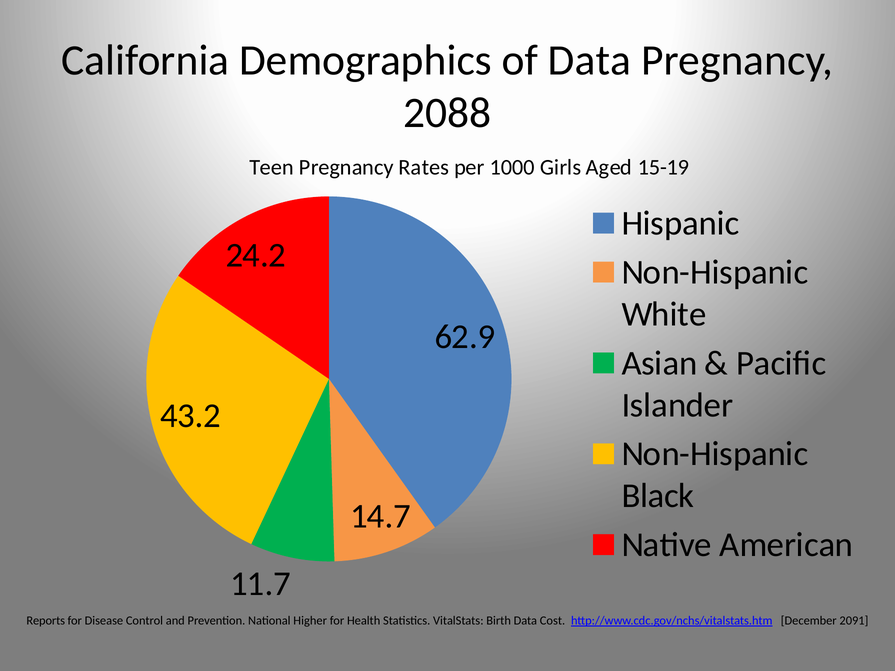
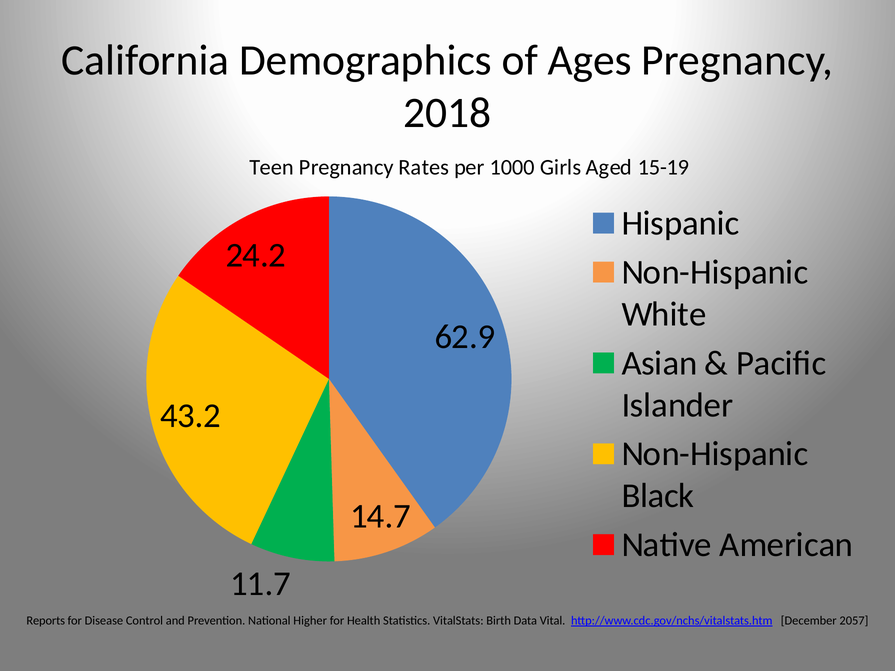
of Data: Data -> Ages
2088: 2088 -> 2018
Cost: Cost -> Vital
2091: 2091 -> 2057
